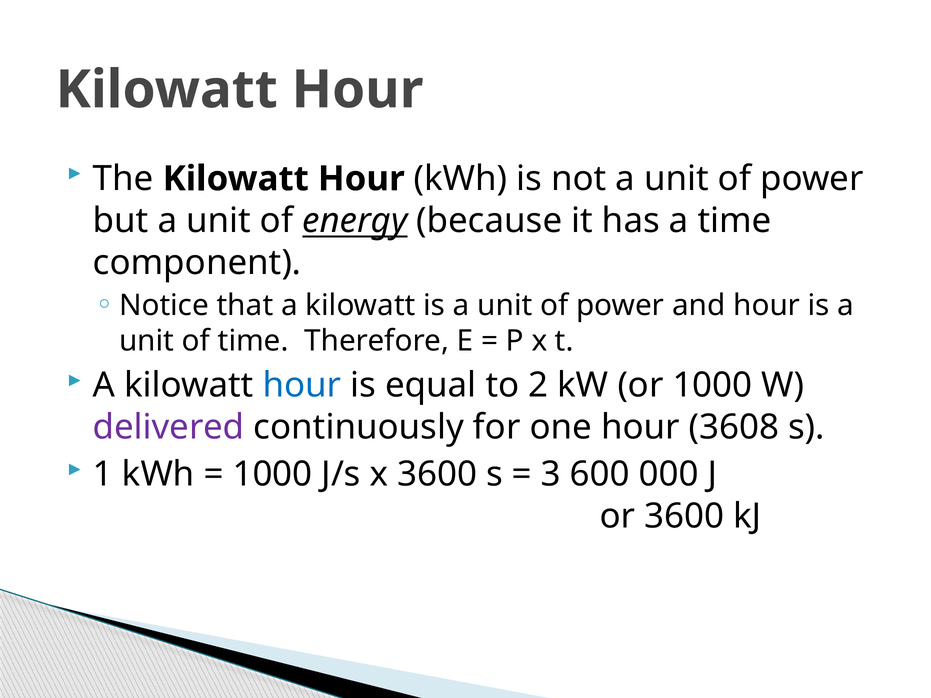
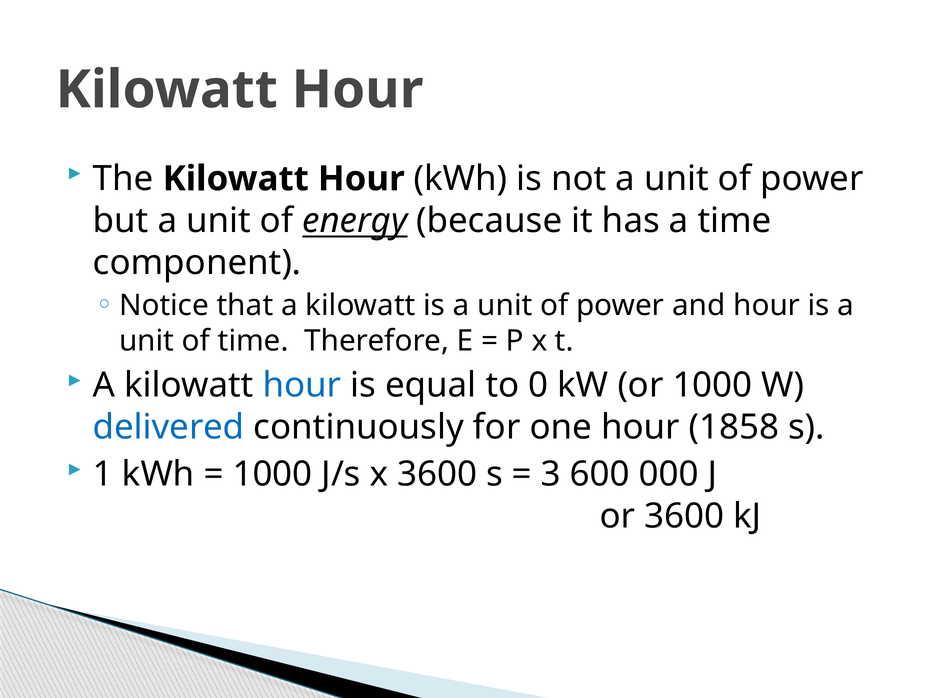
2: 2 -> 0
delivered colour: purple -> blue
3608: 3608 -> 1858
